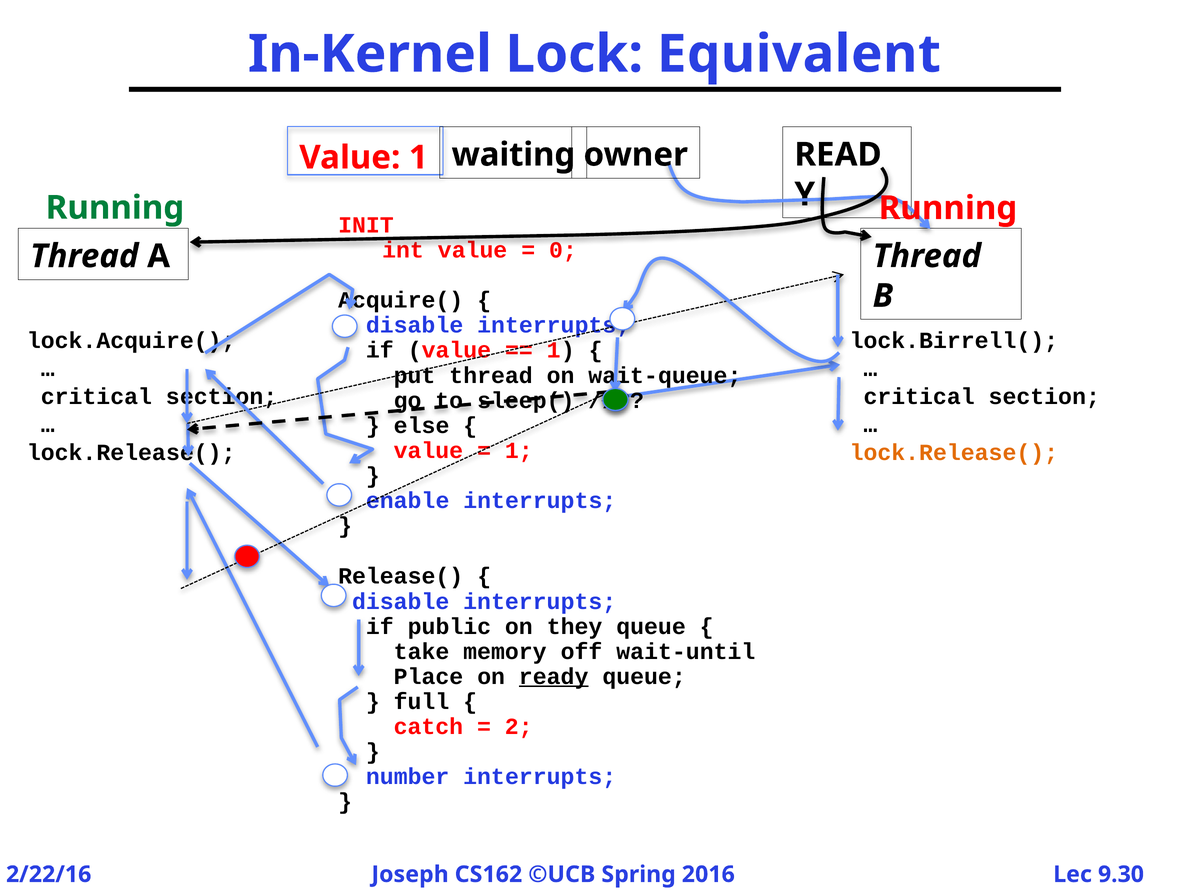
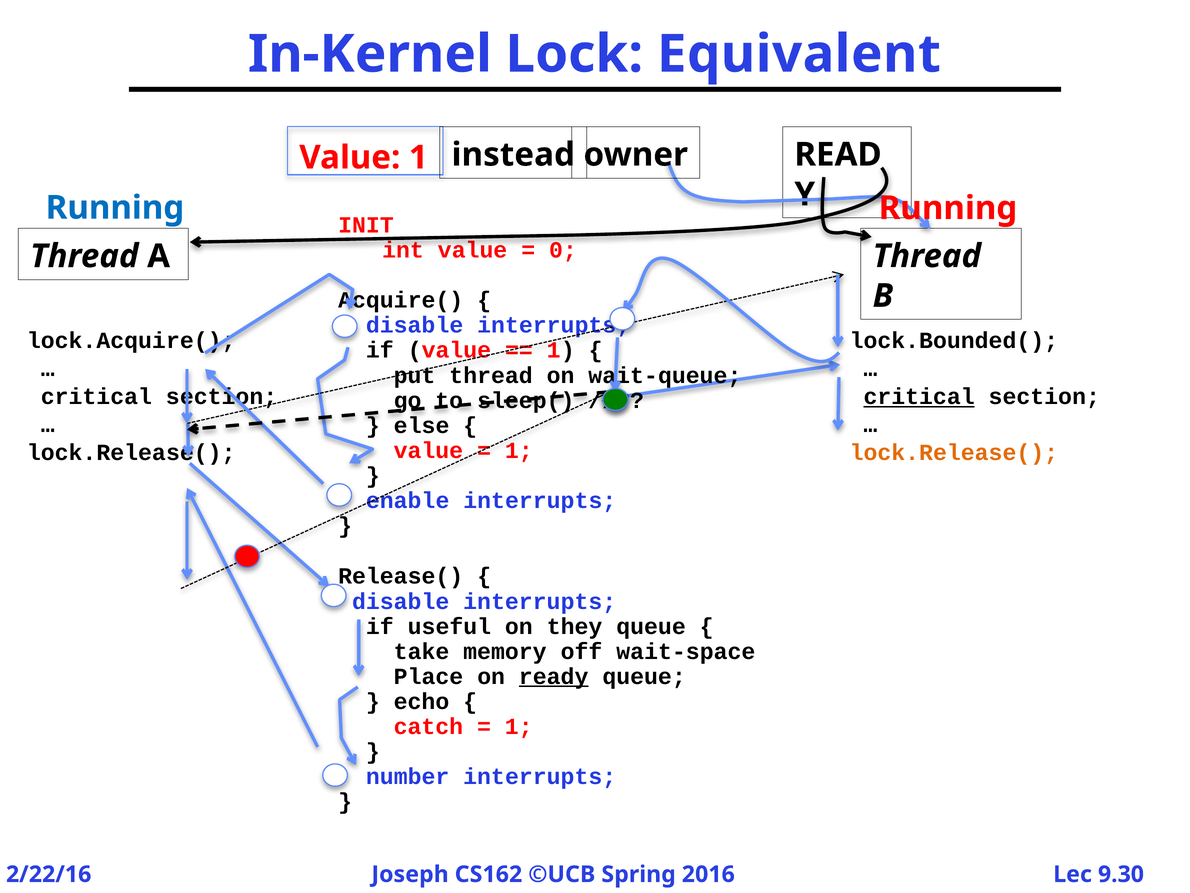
waiting: waiting -> instead
Running at (115, 208) colour: green -> blue
lock.Birrell(: lock.Birrell( -> lock.Bounded(
critical at (919, 396) underline: none -> present
public: public -> useful
wait-until: wait-until -> wait-space
full: full -> echo
2 at (519, 726): 2 -> 1
